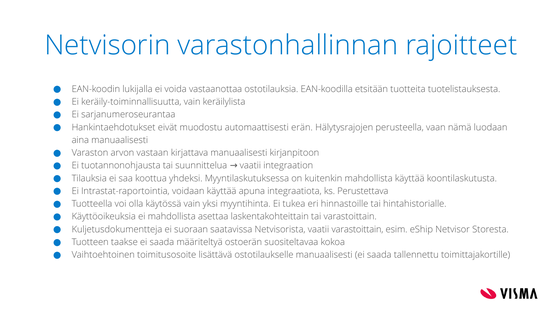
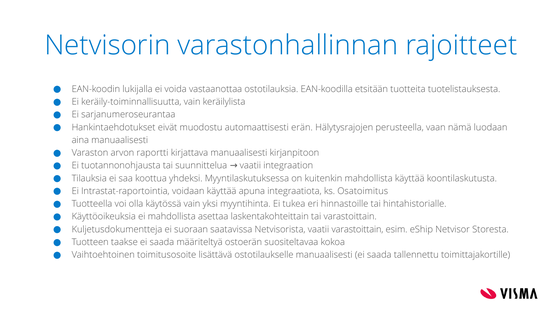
vastaan: vastaan -> raportti
Perustettava: Perustettava -> Osatoimitus
